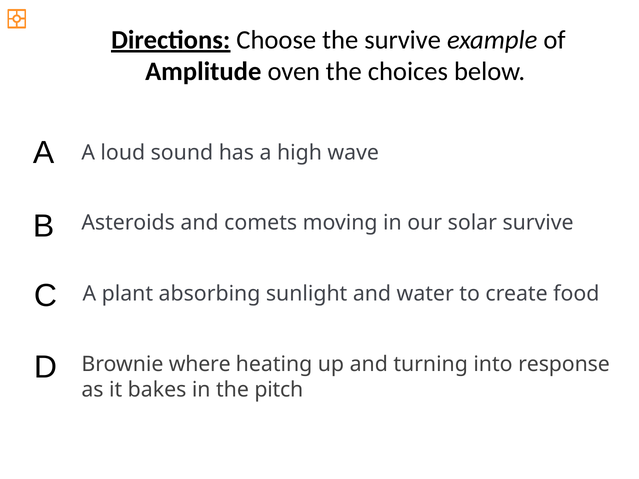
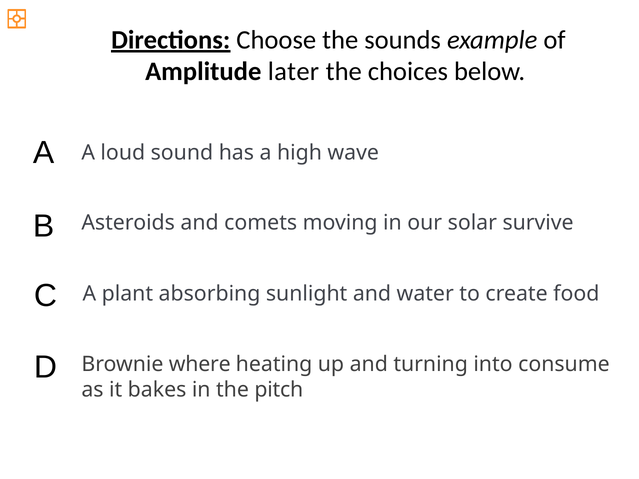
the survive: survive -> sounds
oven: oven -> later
response: response -> consume
